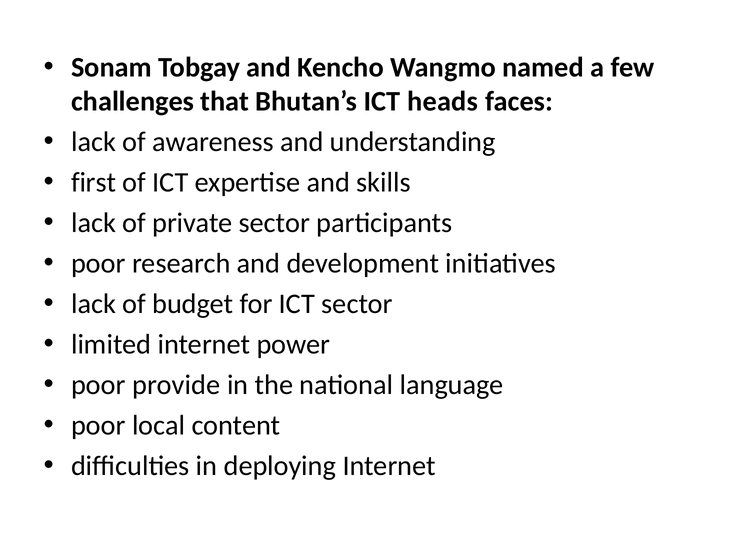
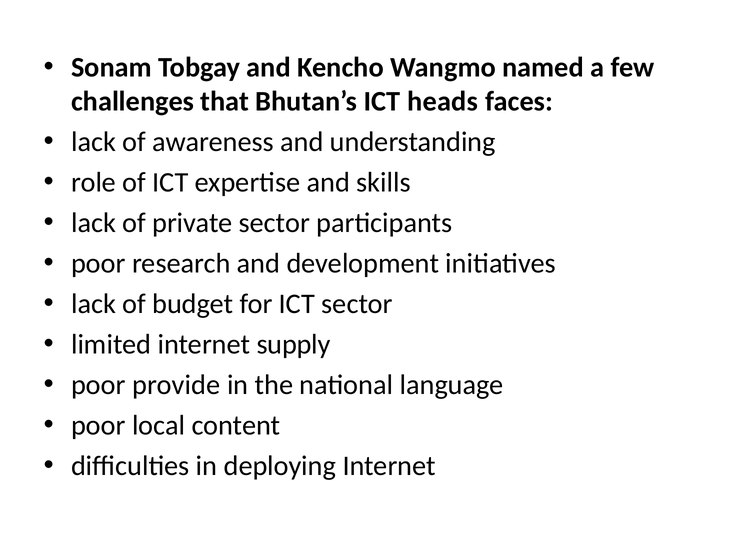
first: first -> role
power: power -> supply
